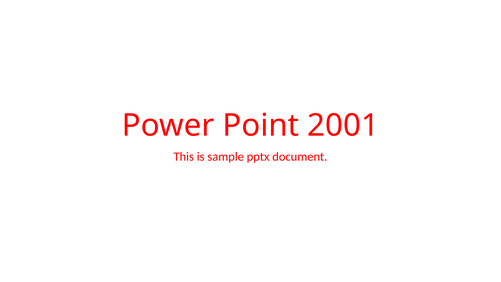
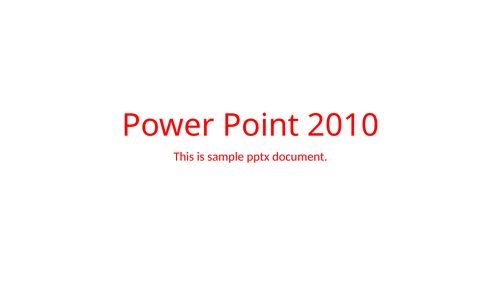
2001: 2001 -> 2010
